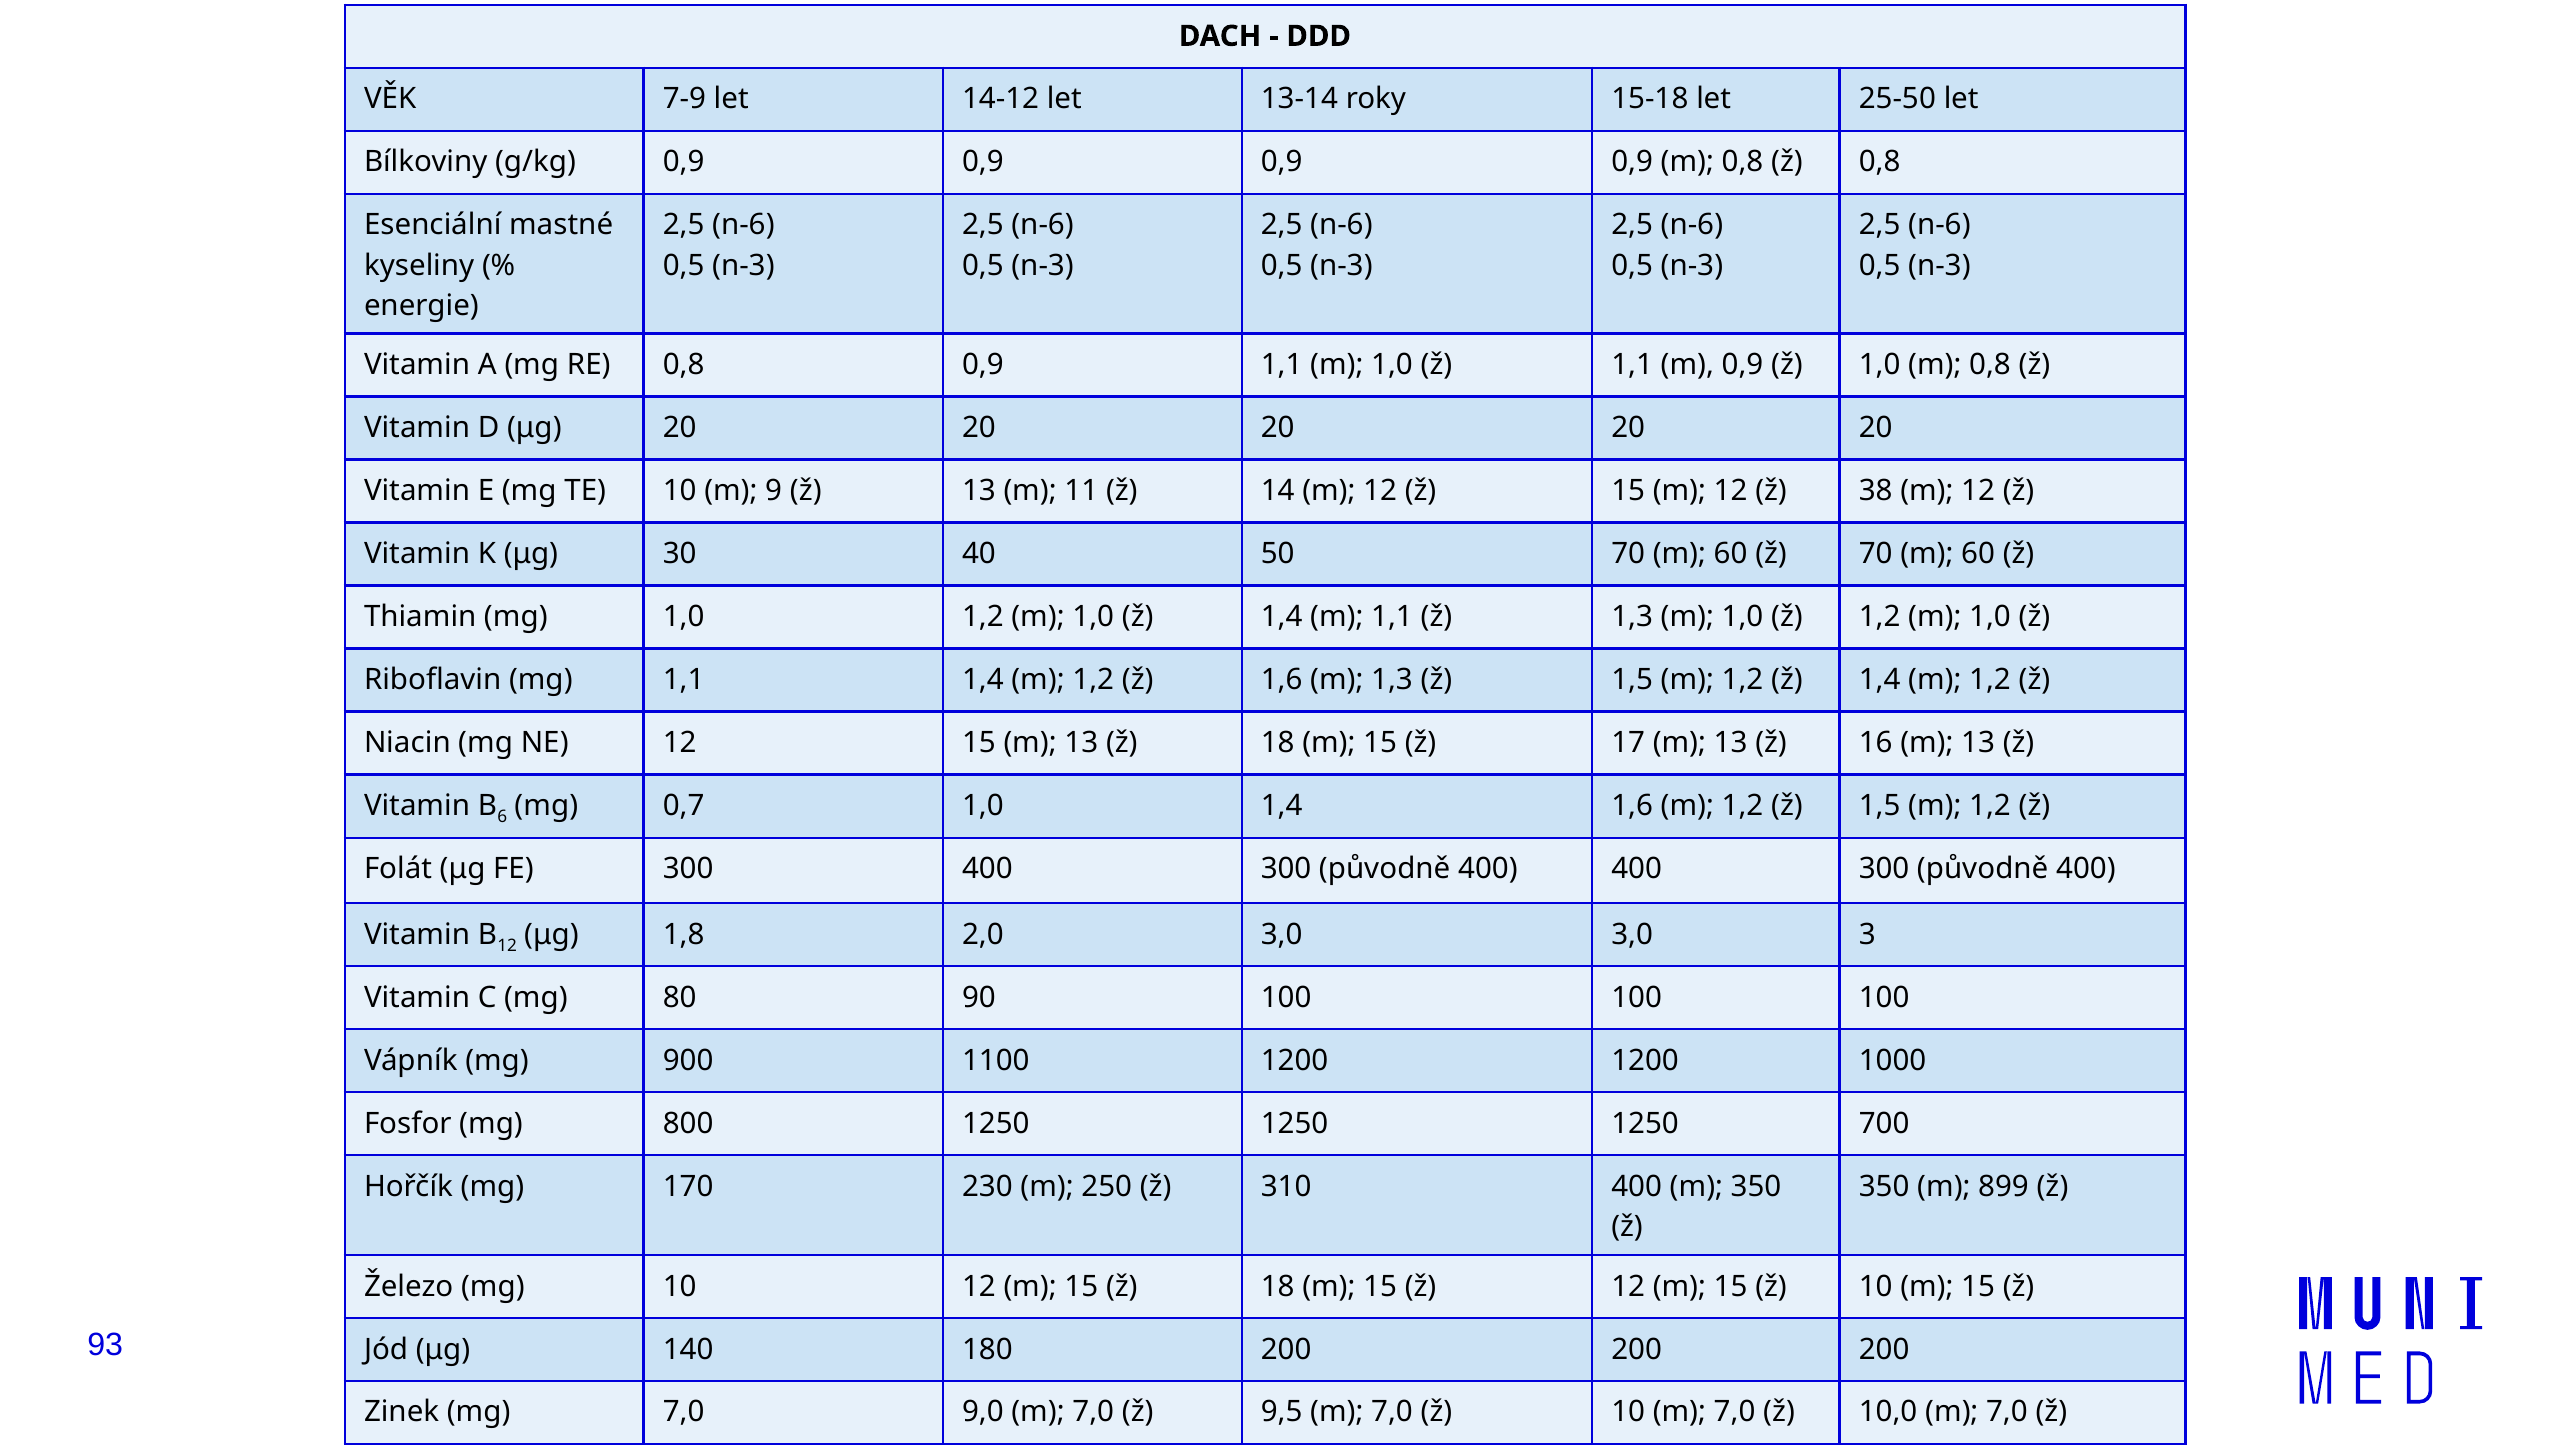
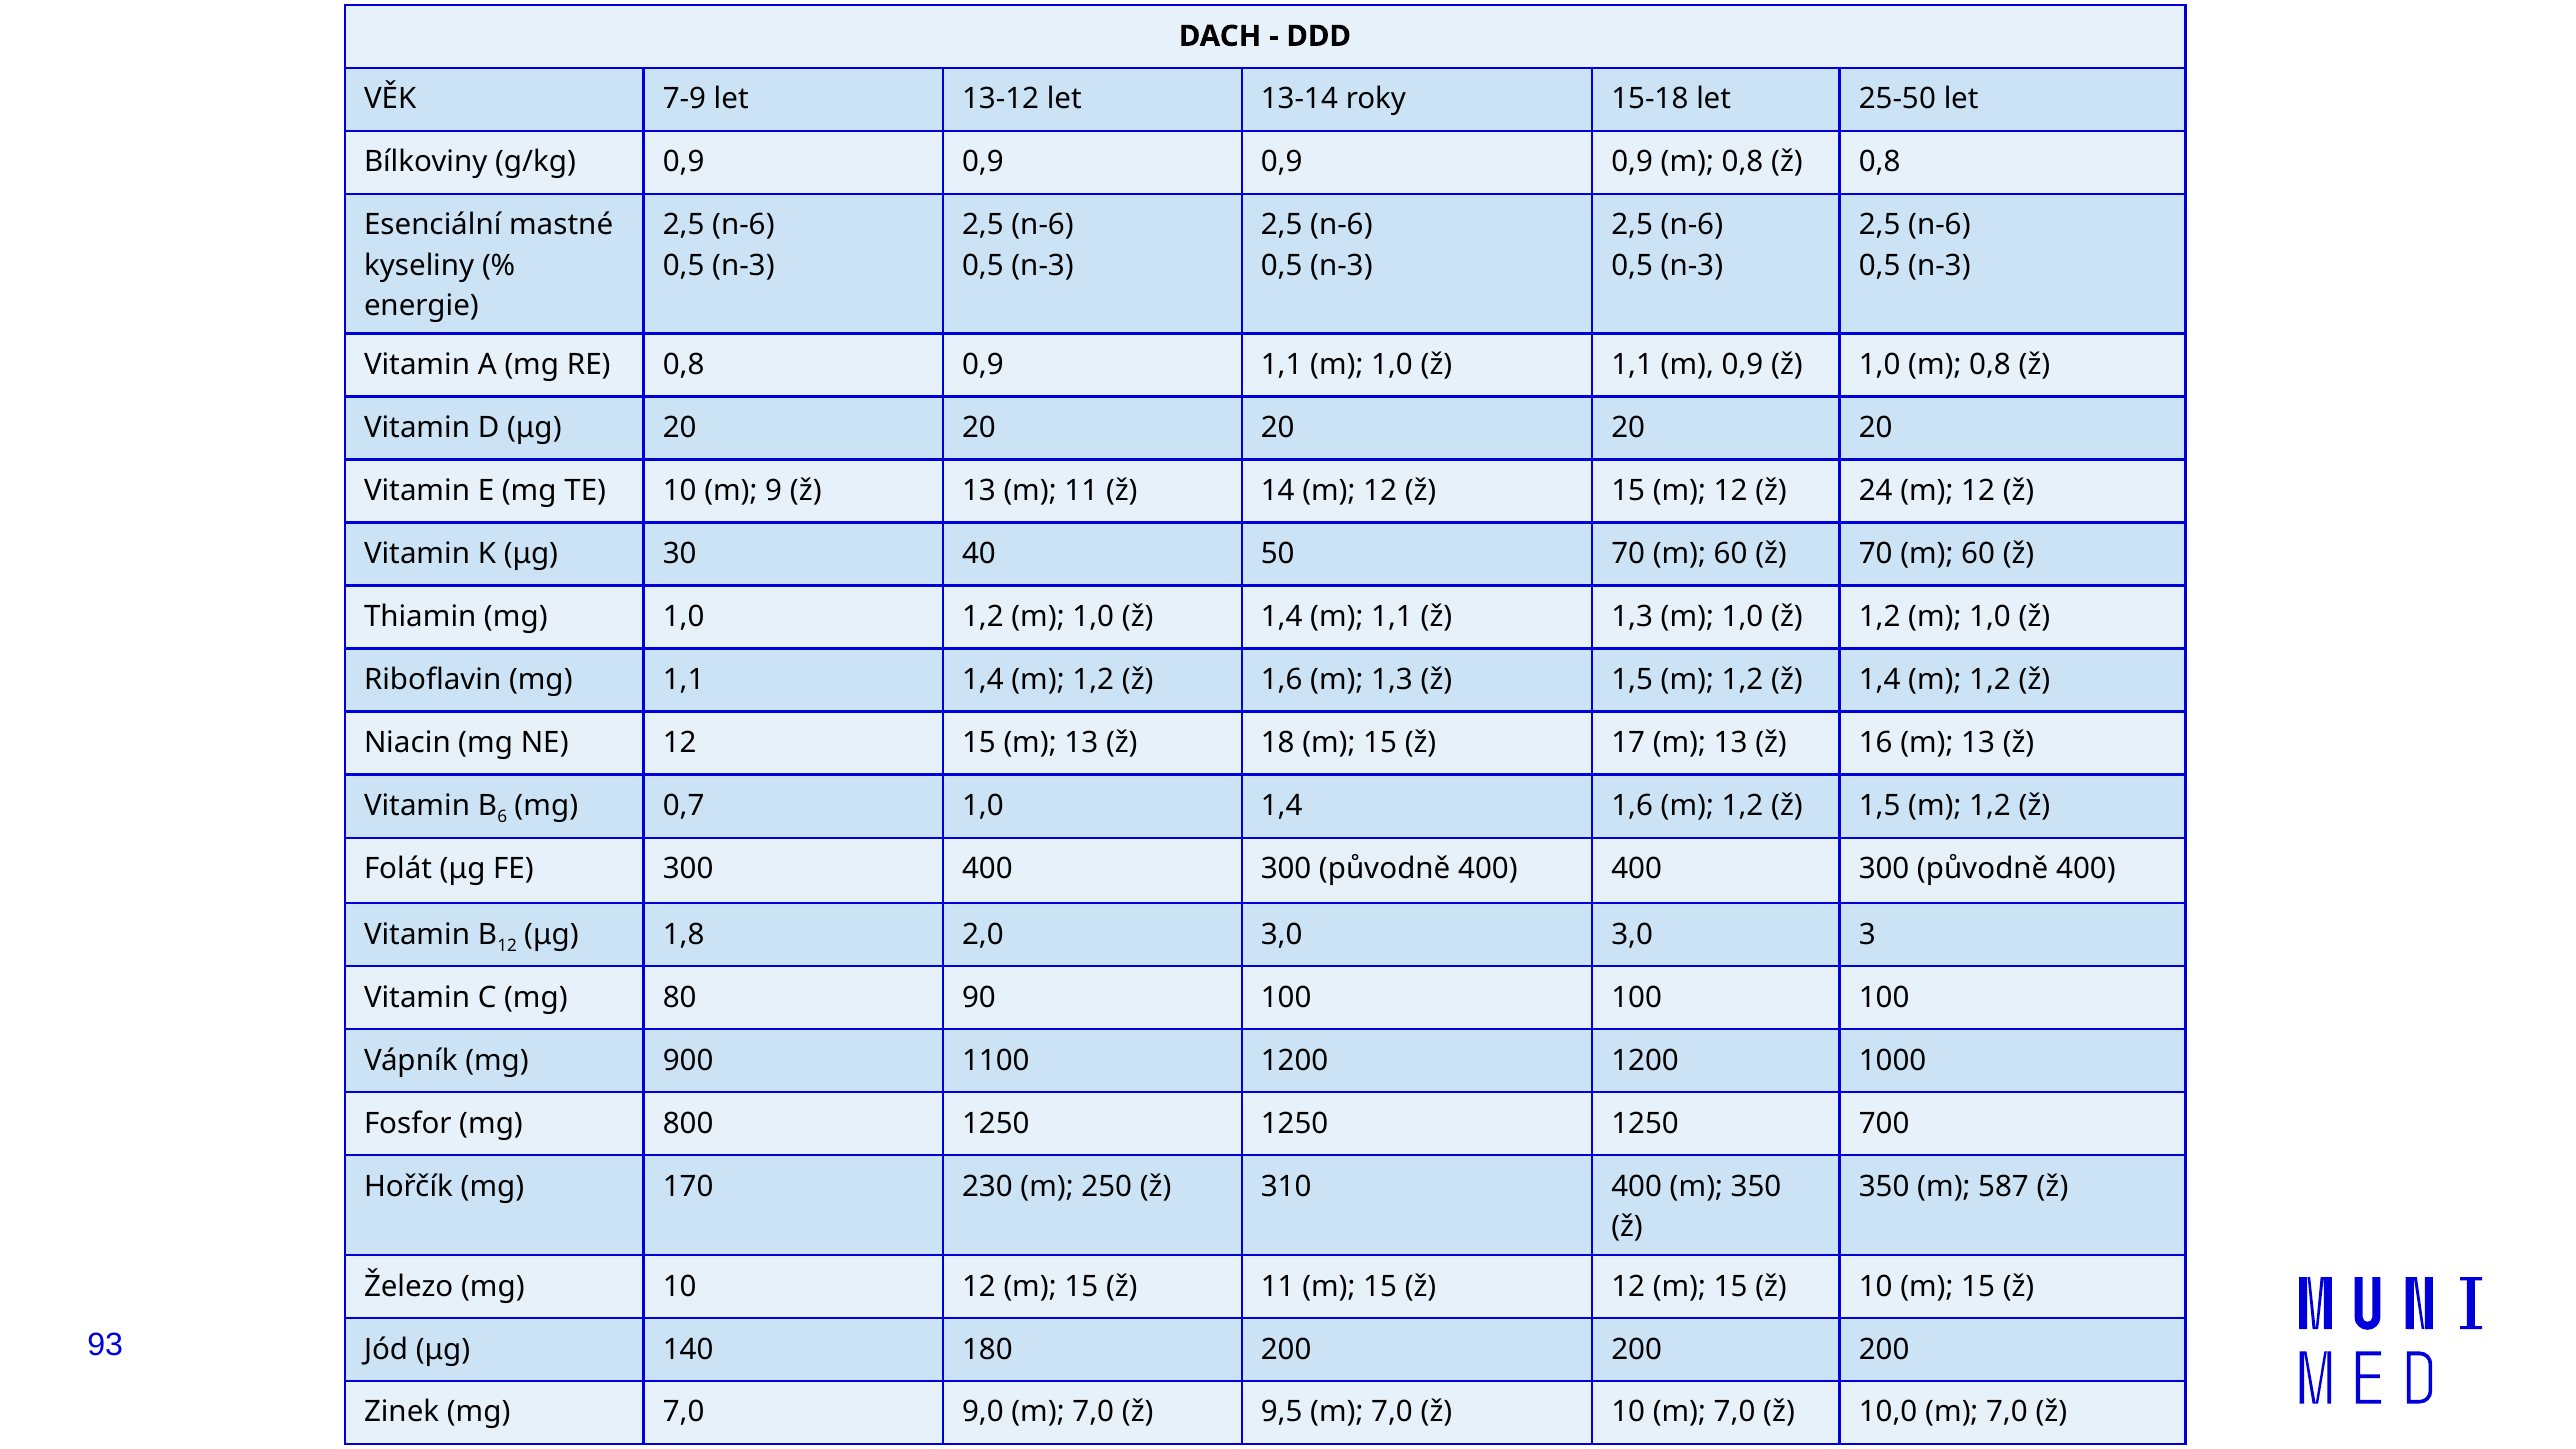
14-12: 14-12 -> 13-12
38: 38 -> 24
899: 899 -> 587
15 ž 18: 18 -> 11
